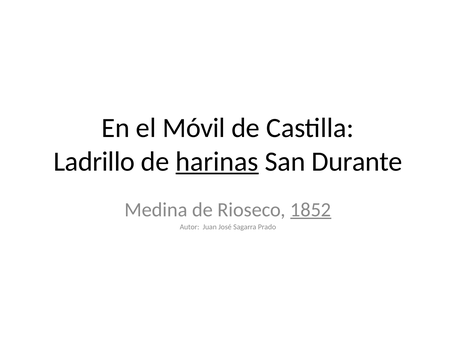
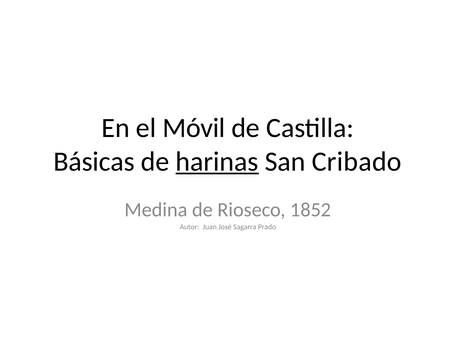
Ladrillo: Ladrillo -> Básicas
Durante: Durante -> Cribado
1852 underline: present -> none
